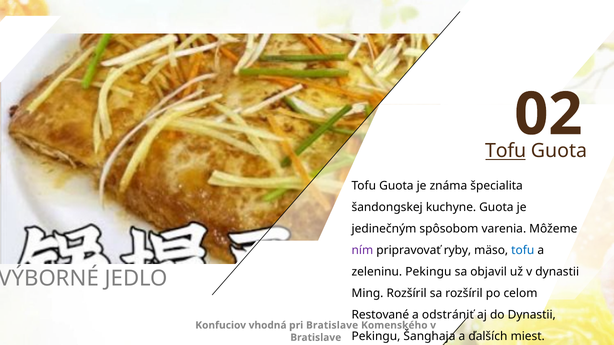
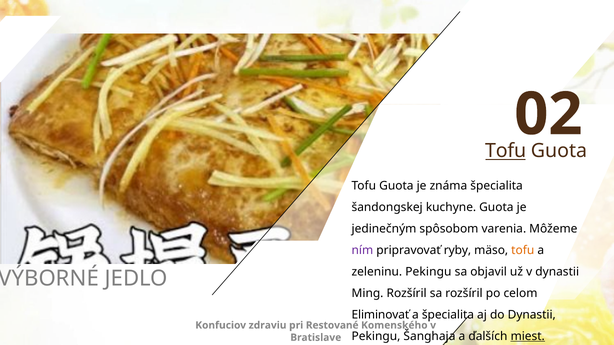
tofu at (523, 251) colour: blue -> orange
Restované: Restované -> Eliminovať
a odstrániť: odstrániť -> špecialita
vhodná: vhodná -> zdraviu
pri Bratislave: Bratislave -> Restované
miest underline: none -> present
